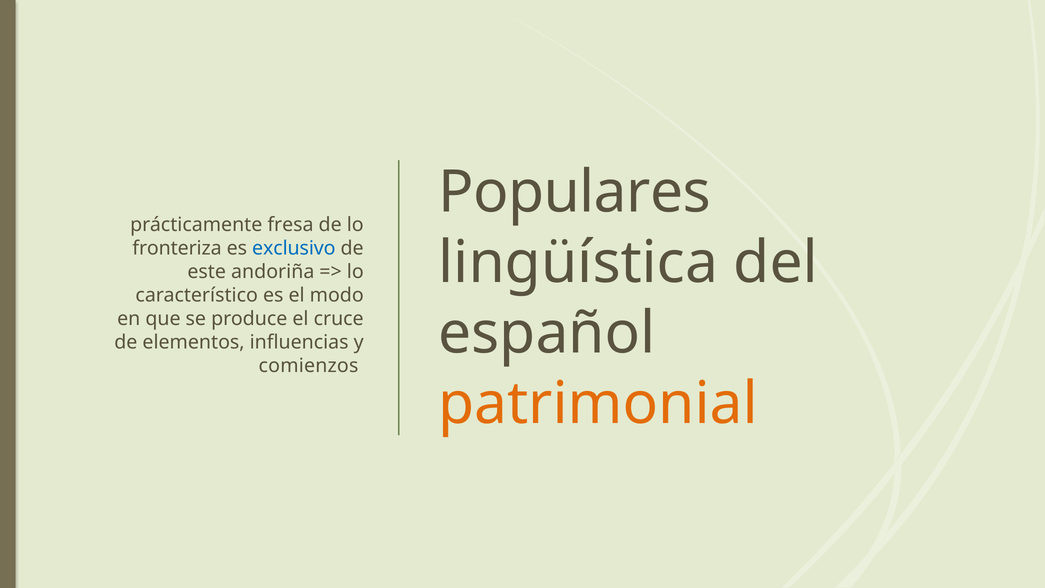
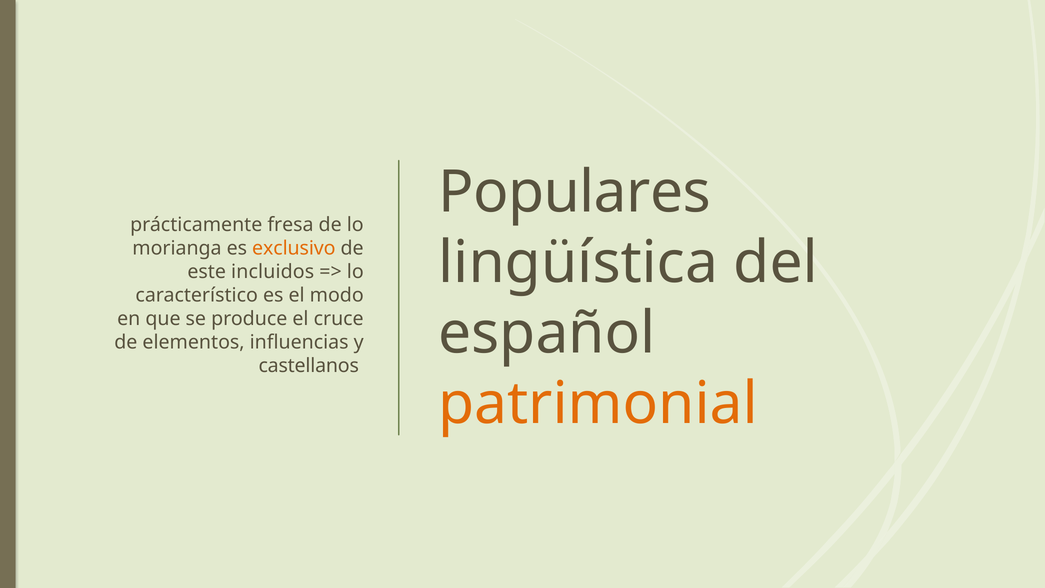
fronteriza: fronteriza -> morianga
exclusivo colour: blue -> orange
andoriña: andoriña -> incluidos
comienzos: comienzos -> castellanos
